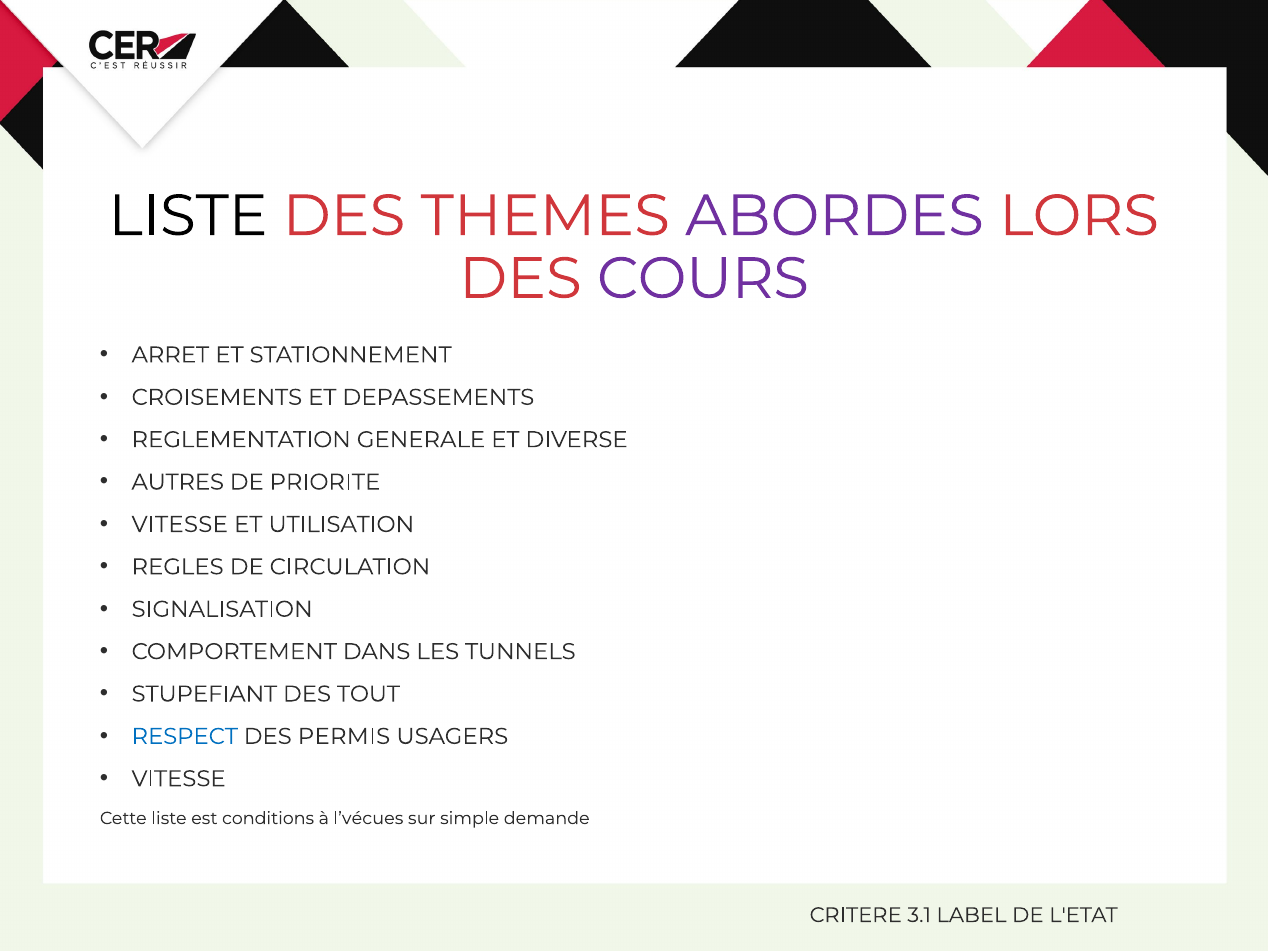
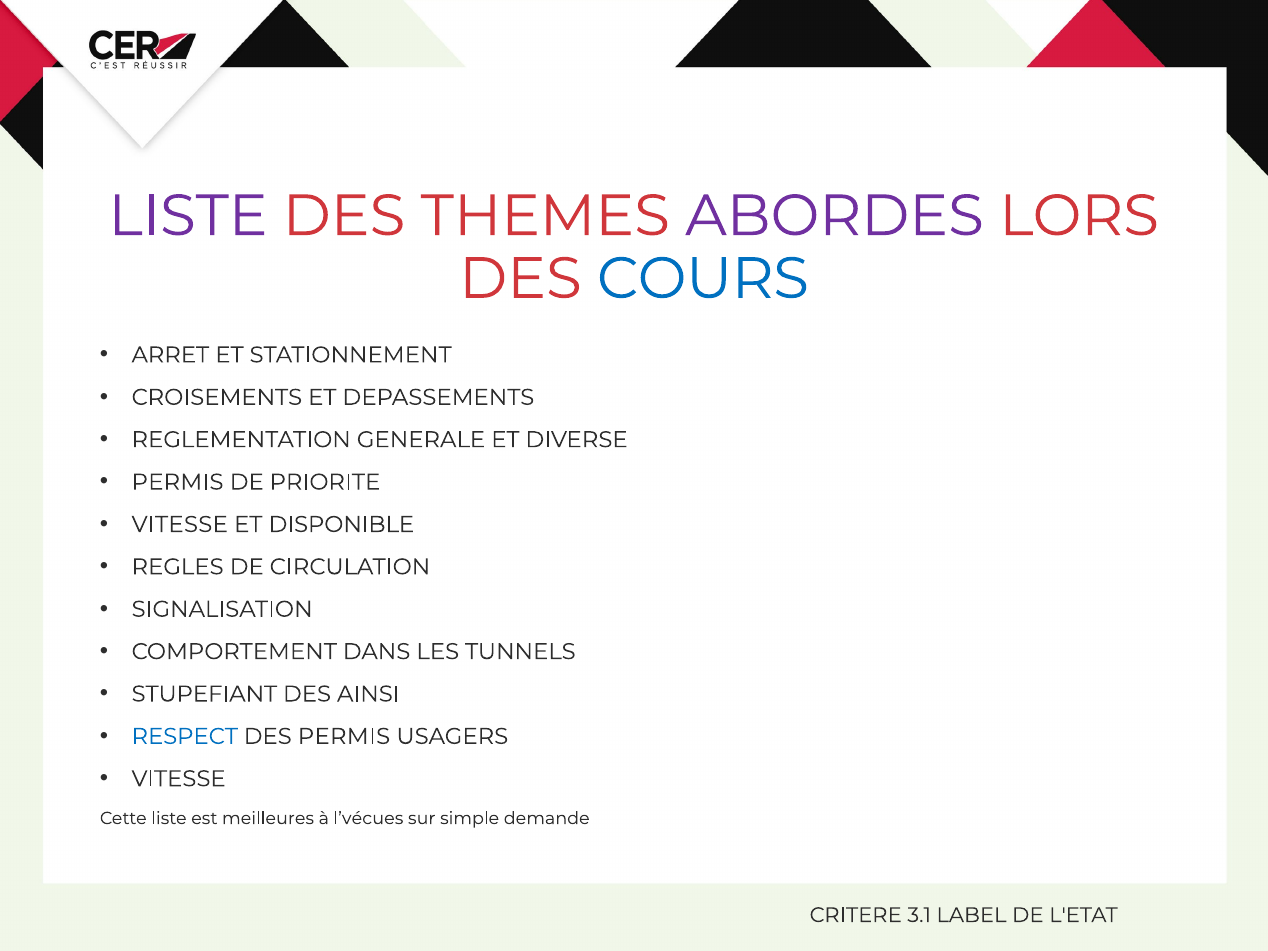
LISTE at (188, 216) colour: black -> purple
COURS colour: purple -> blue
AUTRES at (178, 482): AUTRES -> PERMIS
UTILISATION: UTILISATION -> DISPONIBLE
TOUT: TOUT -> AINSI
conditions: conditions -> meilleures
